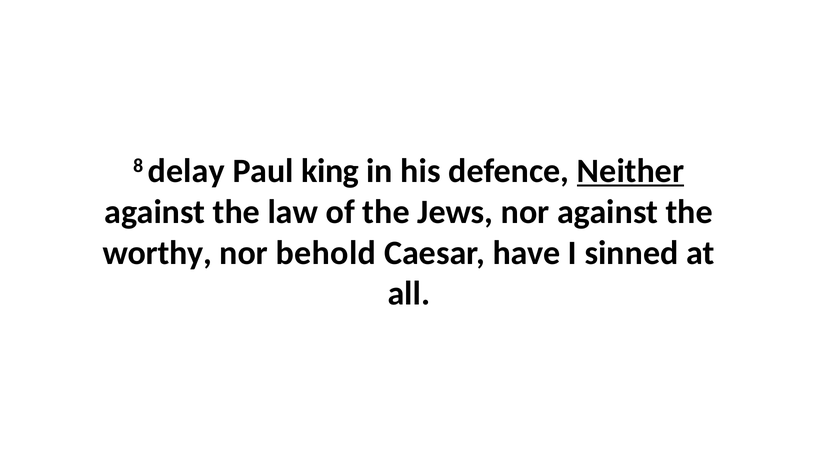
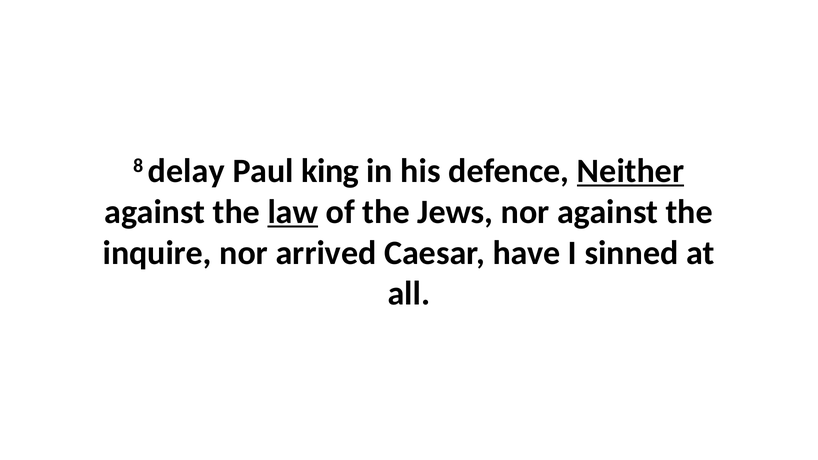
law underline: none -> present
worthy: worthy -> inquire
behold: behold -> arrived
